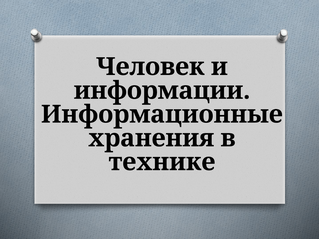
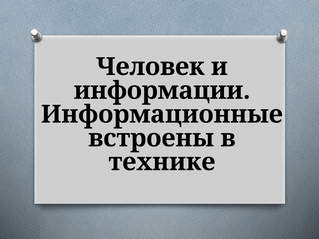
хранения: хранения -> встроены
